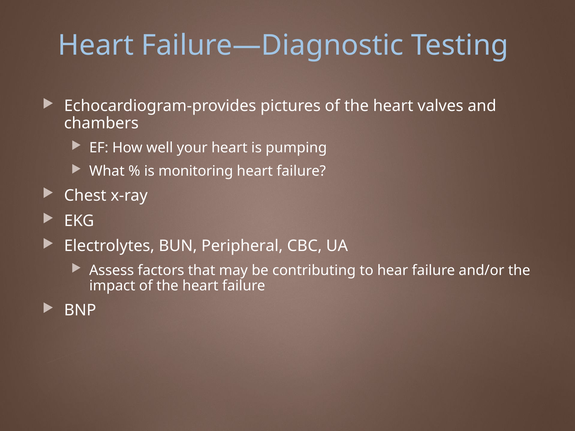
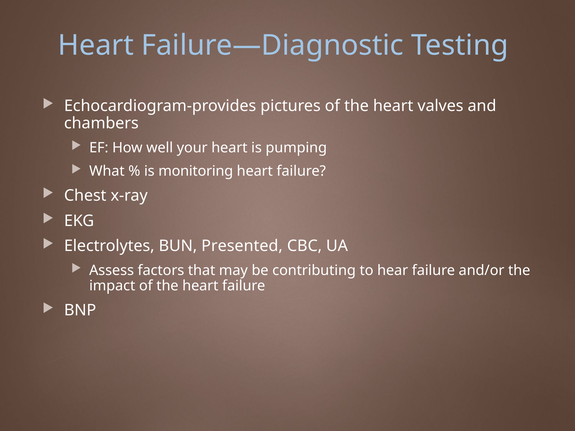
Peripheral: Peripheral -> Presented
